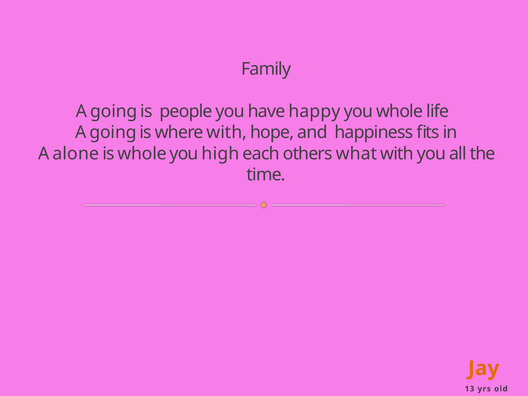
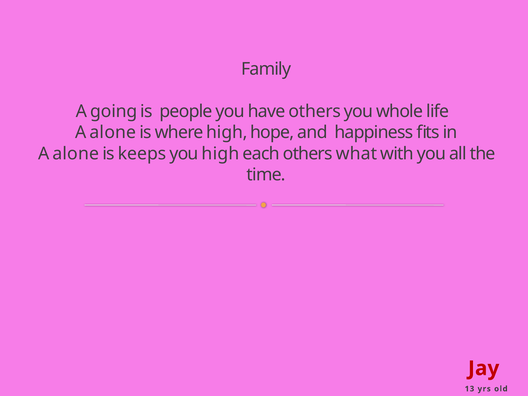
have happy: happy -> others
going at (113, 132): going -> alone
where with: with -> high
is whole: whole -> keeps
Jay colour: orange -> red
